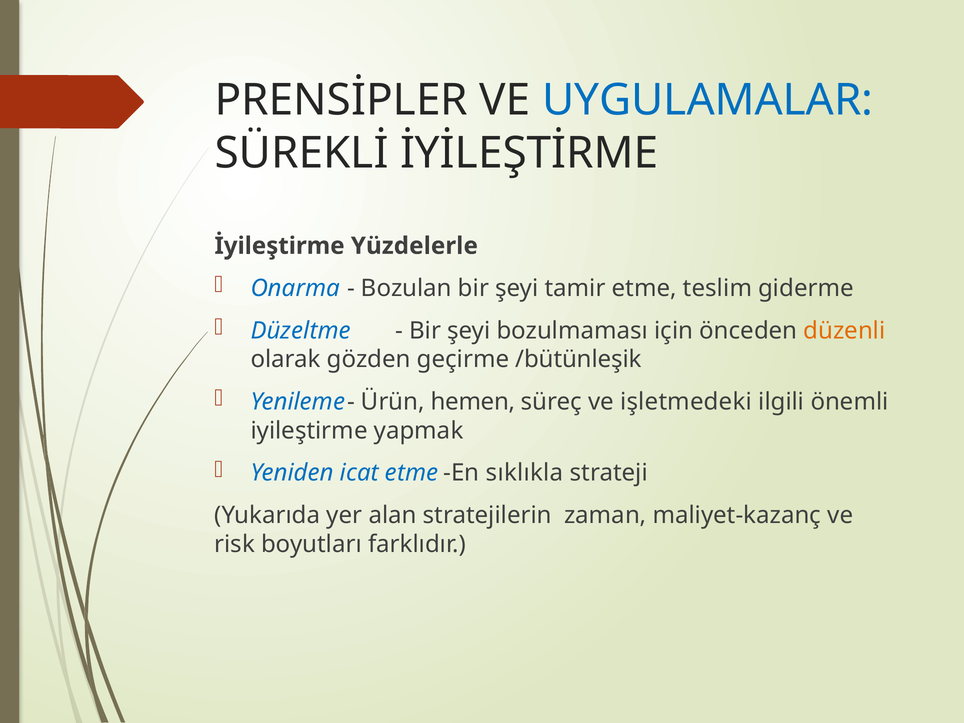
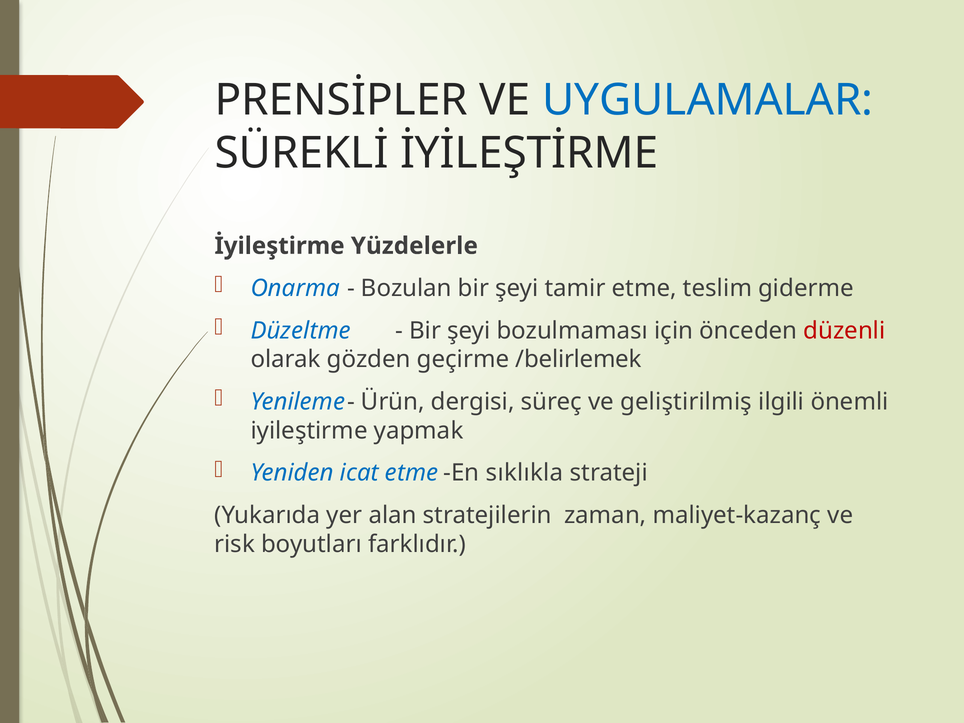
düzenli colour: orange -> red
/bütünleşik: /bütünleşik -> /belirlemek
hemen: hemen -> dergisi
işletmedeki: işletmedeki -> geliştirilmiş
